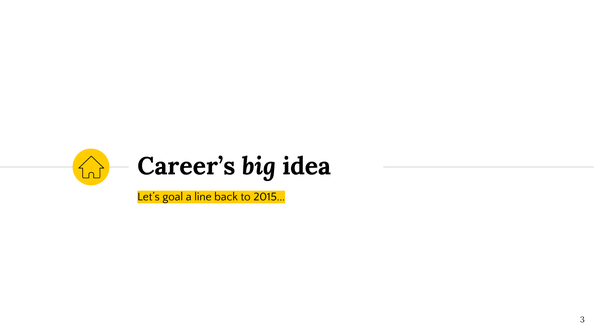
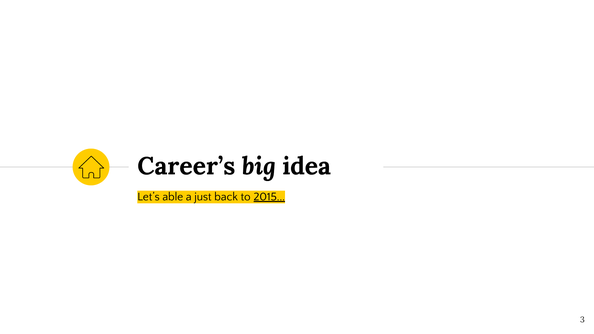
goal: goal -> able
line: line -> just
2015 underline: none -> present
